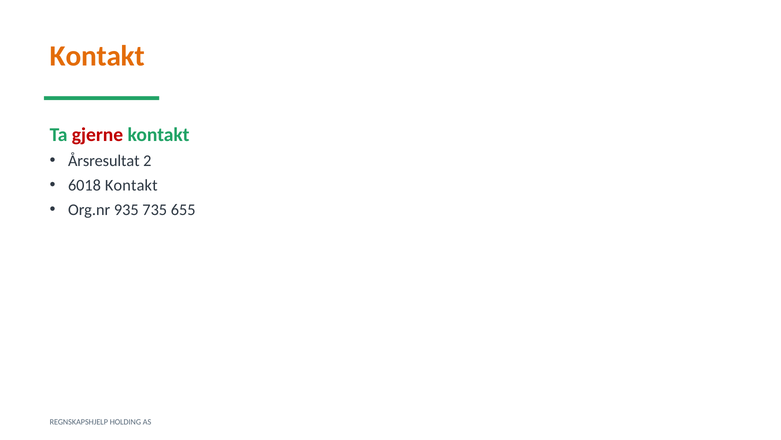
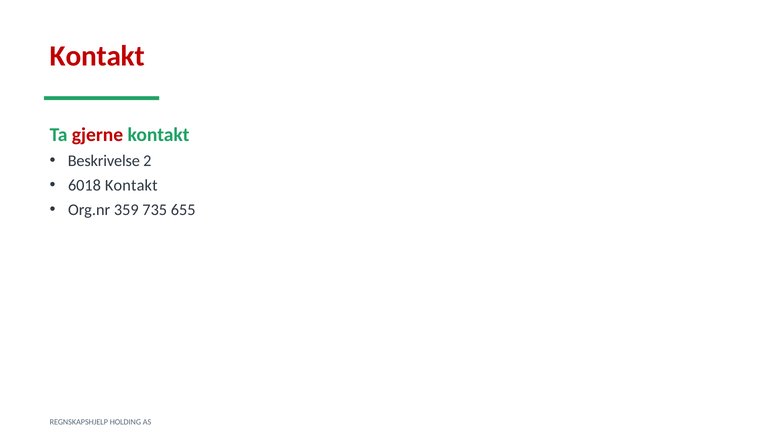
Kontakt at (97, 56) colour: orange -> red
Årsresultat: Årsresultat -> Beskrivelse
935: 935 -> 359
